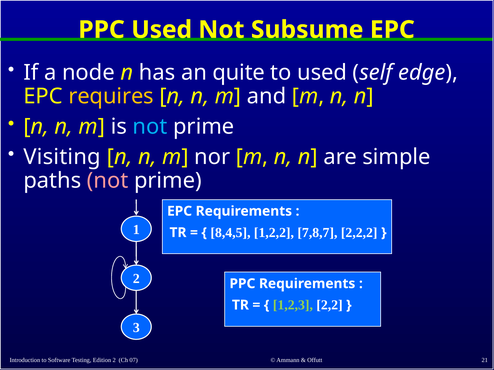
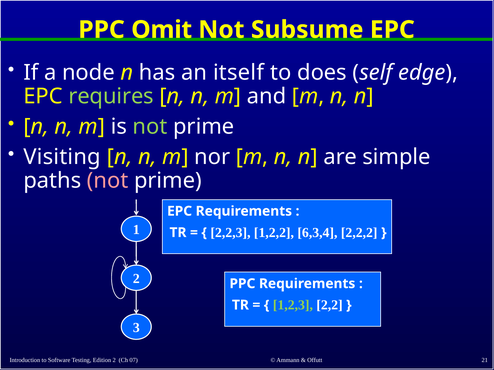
PPC Used: Used -> Omit
quite: quite -> itself
to used: used -> does
requires colour: yellow -> light green
not at (150, 127) colour: light blue -> light green
8,4,5: 8,4,5 -> 2,2,3
7,8,7: 7,8,7 -> 6,3,4
